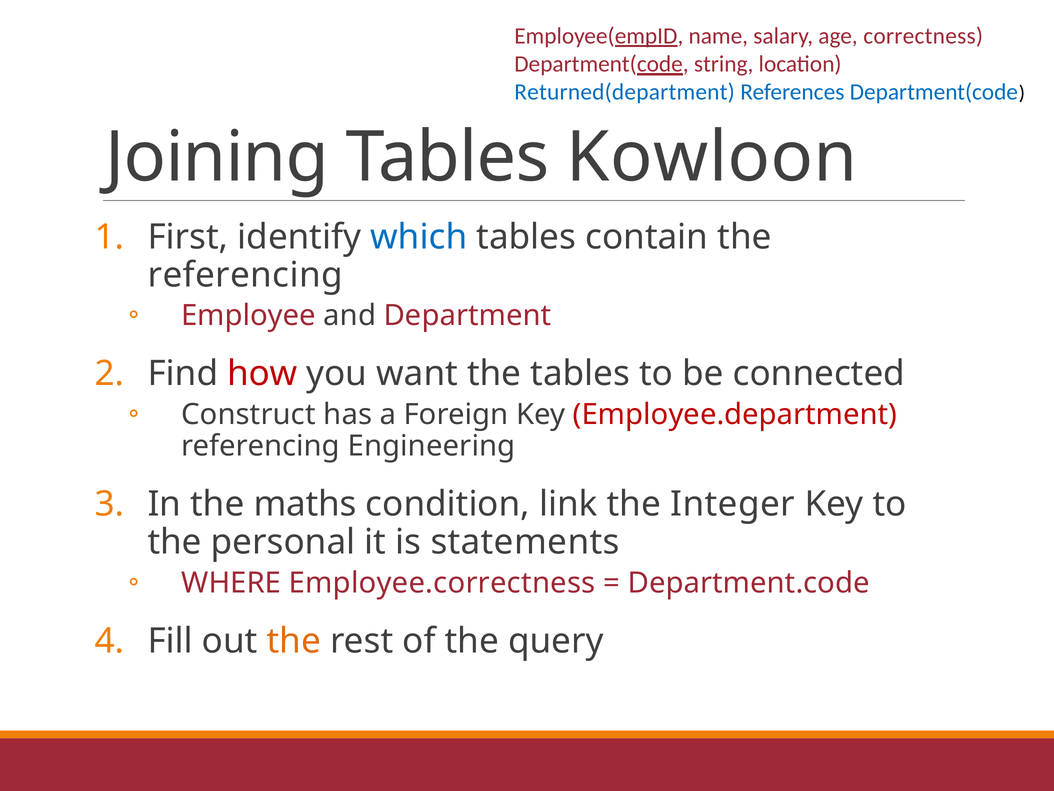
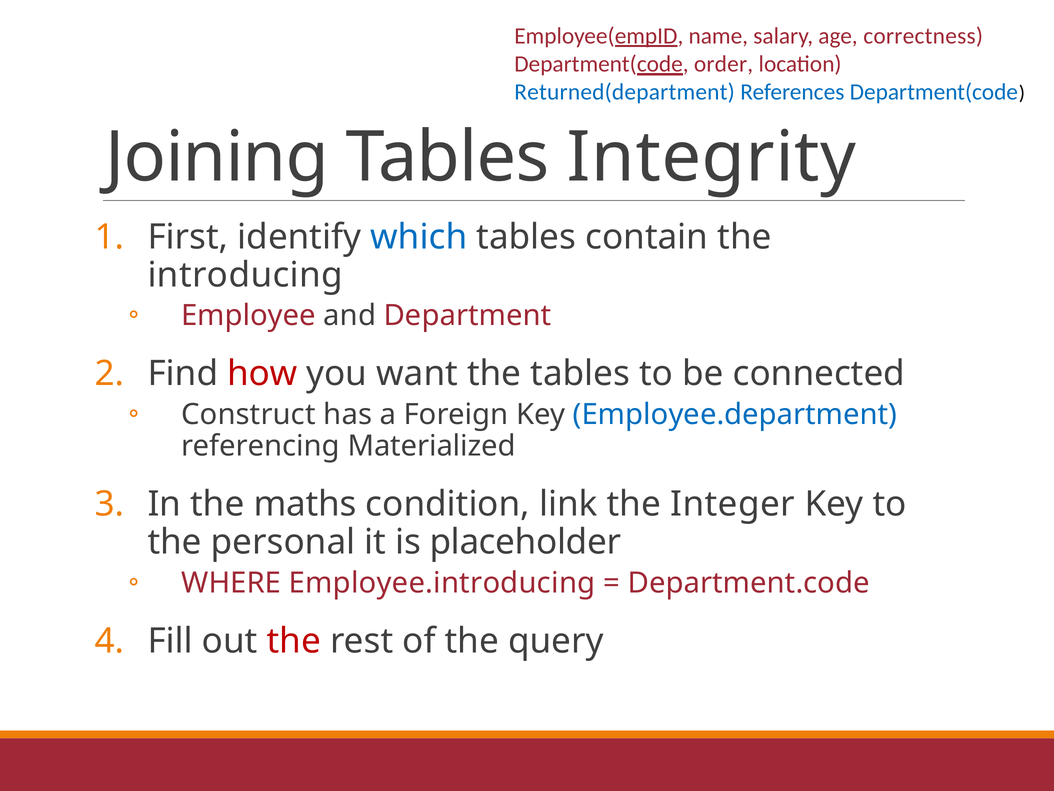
string: string -> order
Kowloon: Kowloon -> Integrity
referencing at (245, 275): referencing -> introducing
Employee.department colour: red -> blue
Engineering: Engineering -> Materialized
statements: statements -> placeholder
Employee.correctness: Employee.correctness -> Employee.introducing
the at (294, 641) colour: orange -> red
